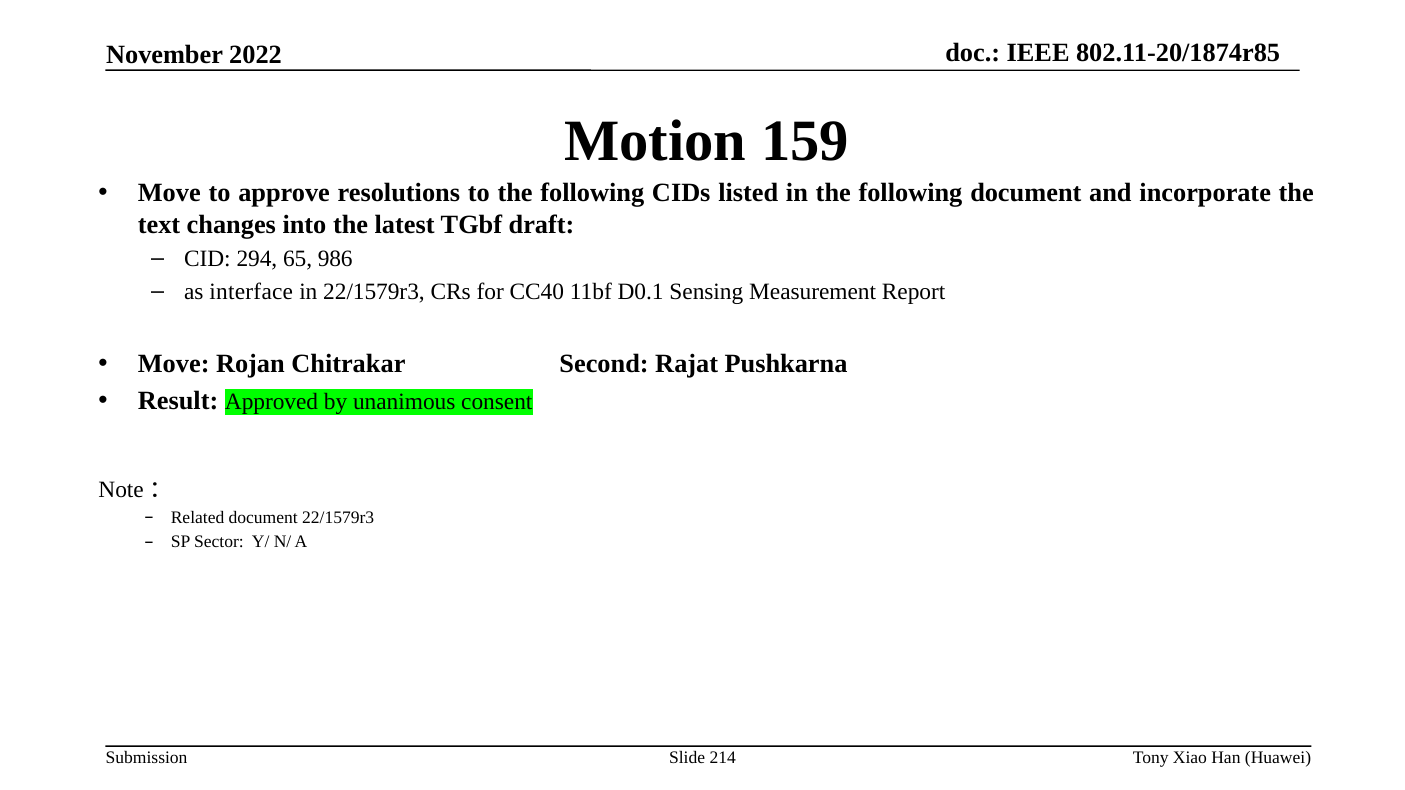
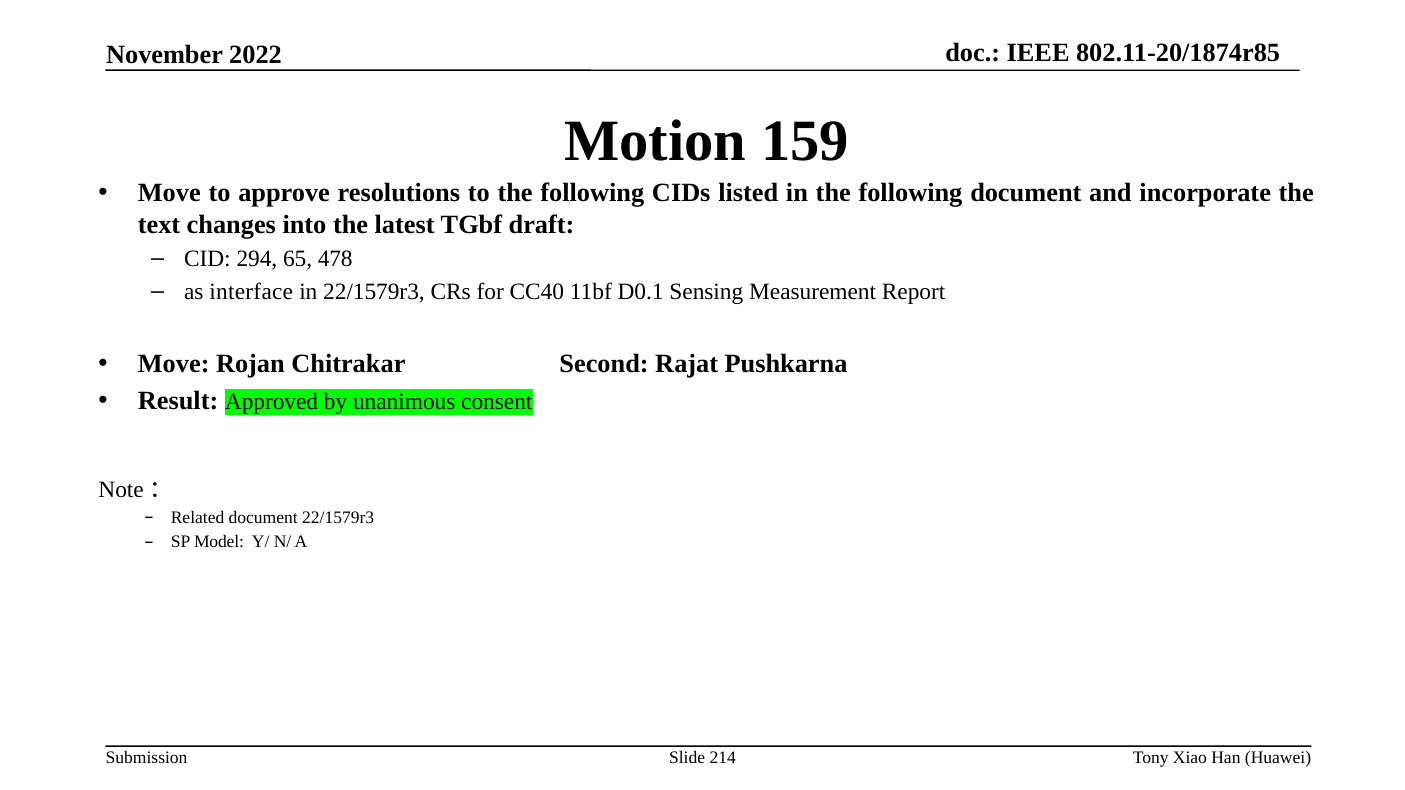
986: 986 -> 478
Sector: Sector -> Model
